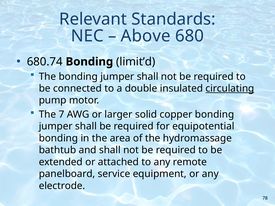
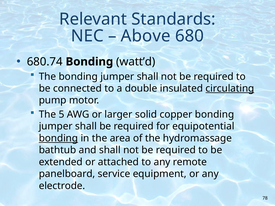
limit’d: limit’d -> watt’d
7: 7 -> 5
bonding at (58, 138) underline: none -> present
